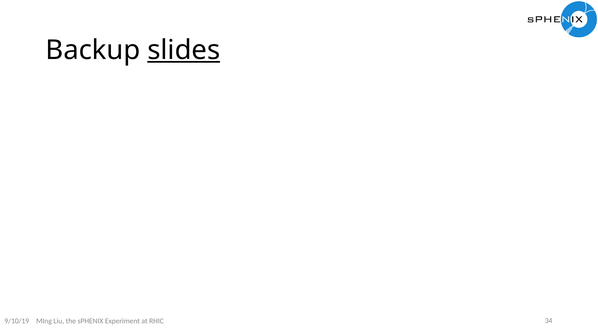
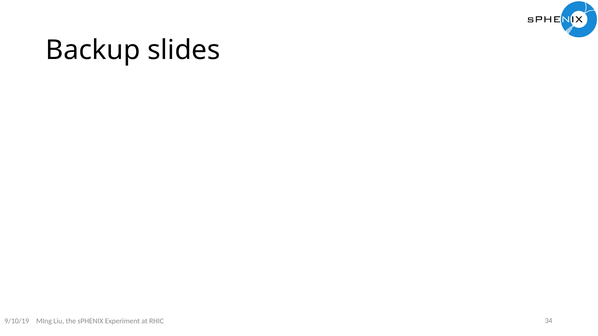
slides underline: present -> none
